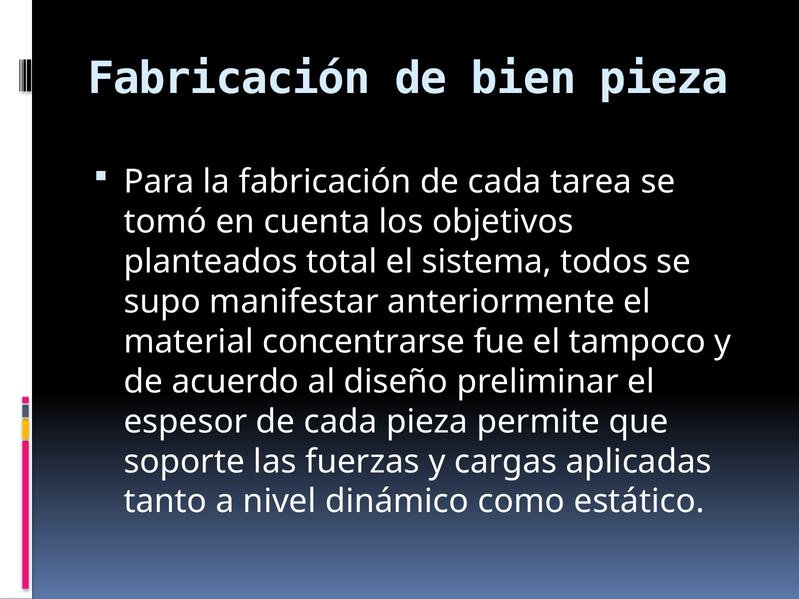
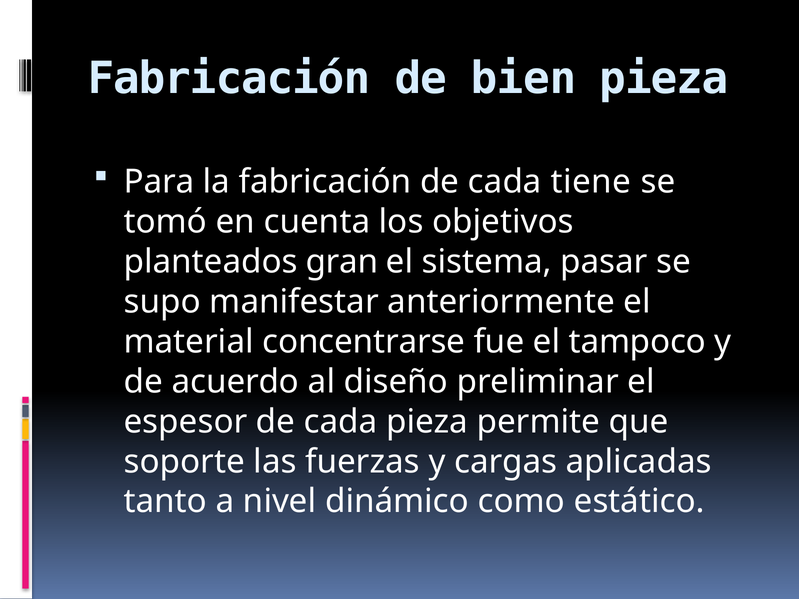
tarea: tarea -> tiene
total: total -> gran
todos: todos -> pasar
